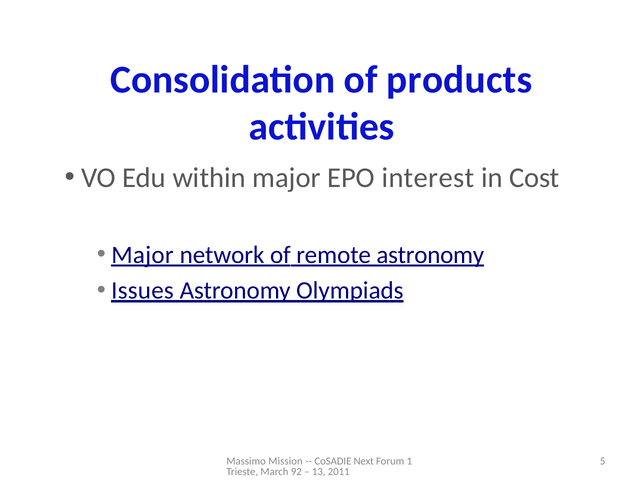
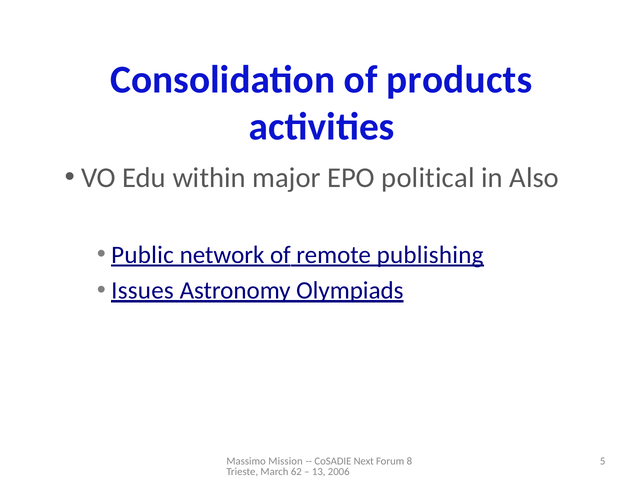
interest: interest -> political
Cost: Cost -> Also
Major at (143, 255): Major -> Public
remote astronomy: astronomy -> publishing
1: 1 -> 8
92: 92 -> 62
2011: 2011 -> 2006
